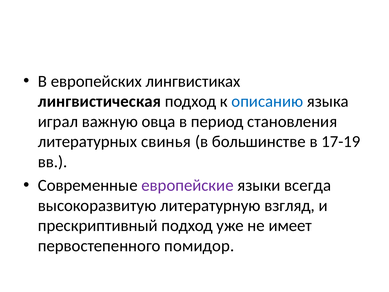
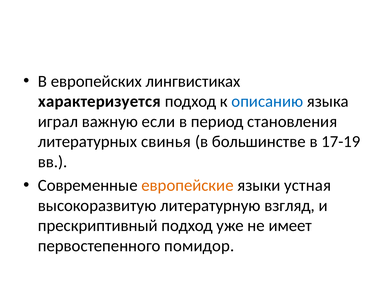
лингвистическая: лингвистическая -> характеризуется
овца: овца -> если
европейские colour: purple -> orange
всегда: всегда -> устная
